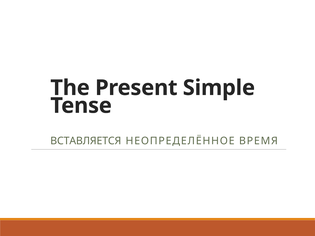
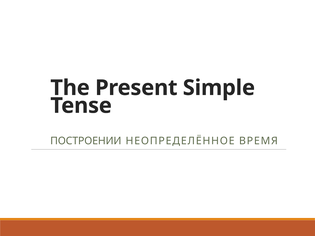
ВСТАВЛЯЕТСЯ: ВСТАВЛЯЕТСЯ -> ПОСТРОЕНИИ
